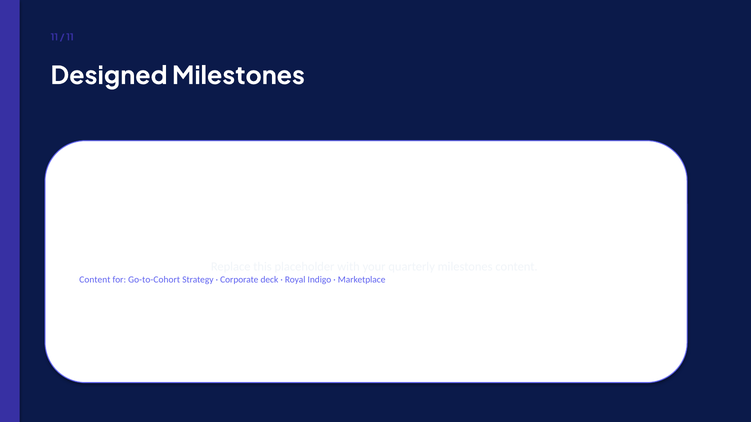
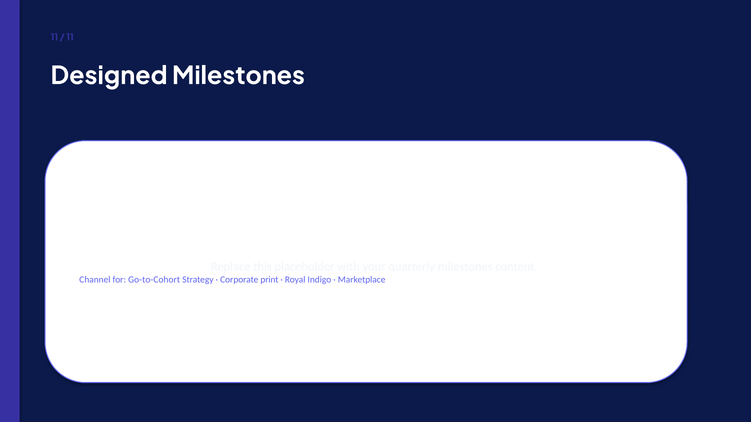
Content at (95, 280): Content -> Channel
deck: deck -> print
